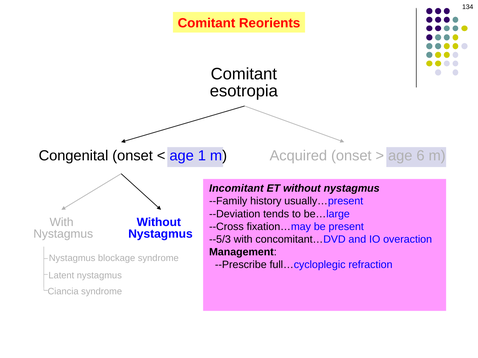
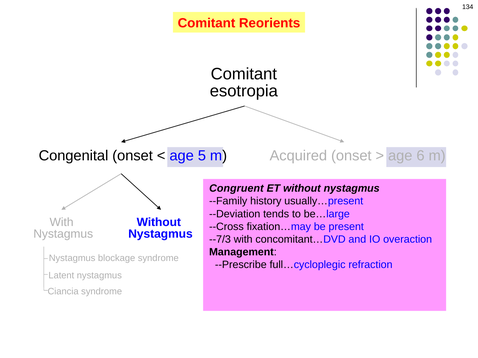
1: 1 -> 5
Incomitant: Incomitant -> Congruent
--5/3: --5/3 -> --7/3
